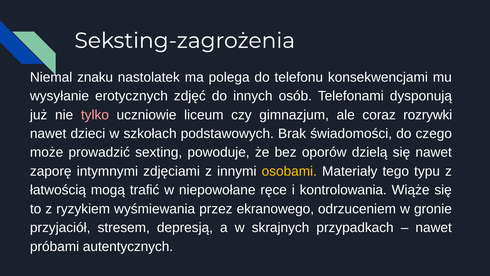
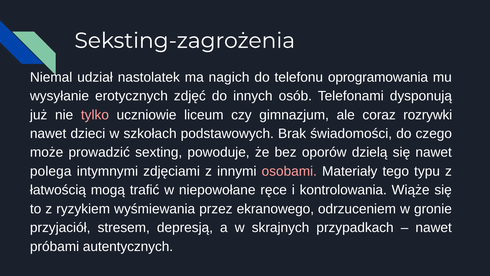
znaku: znaku -> udział
polega: polega -> nagich
konsekwencjami: konsekwencjami -> oprogramowania
zaporę: zaporę -> polega
osobami colour: yellow -> pink
